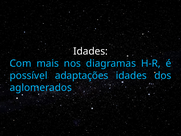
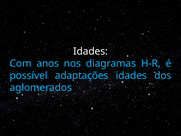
mais: mais -> anos
